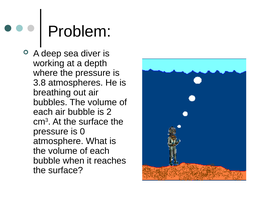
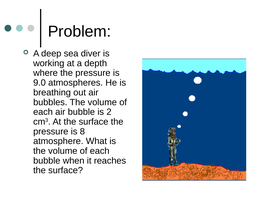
3.8: 3.8 -> 9.0
0: 0 -> 8
